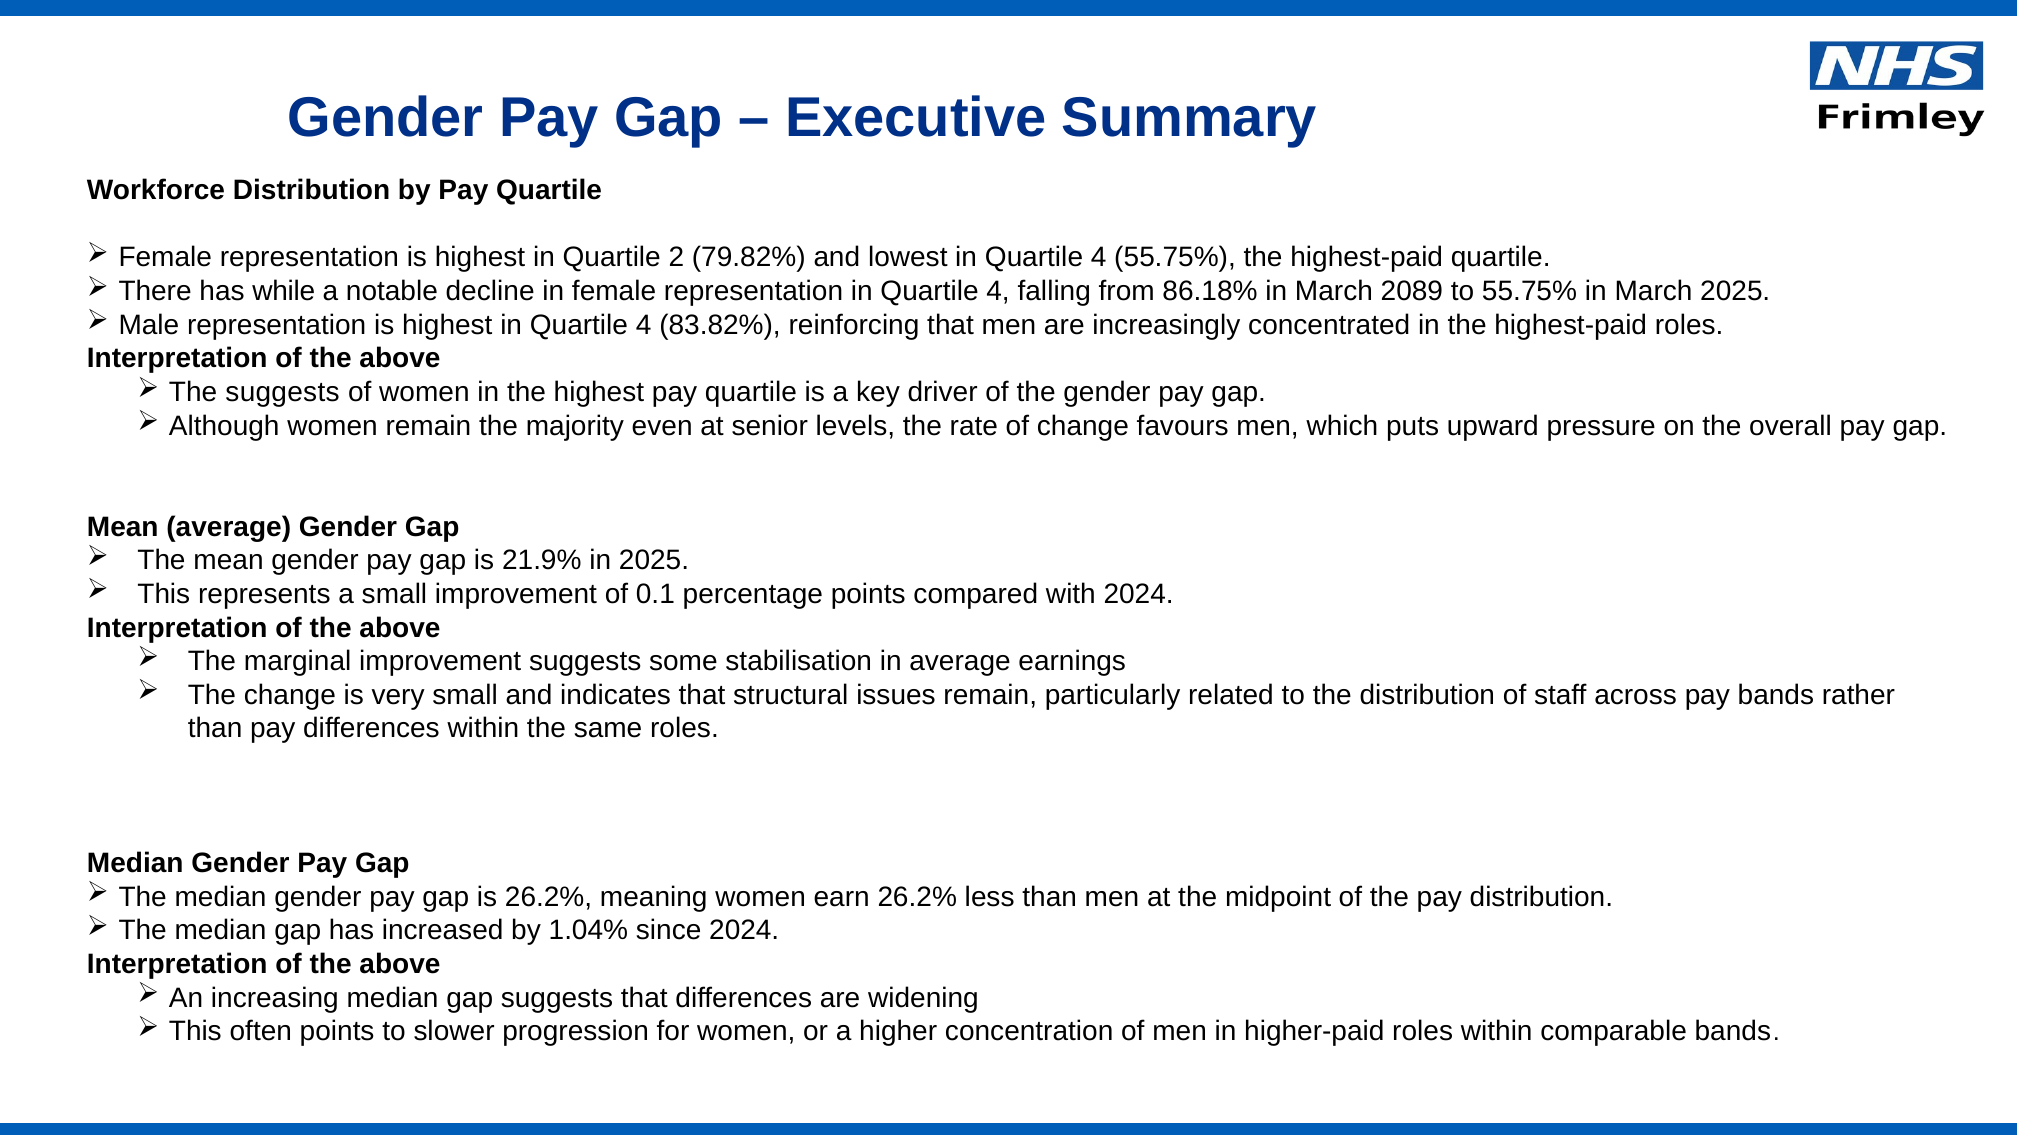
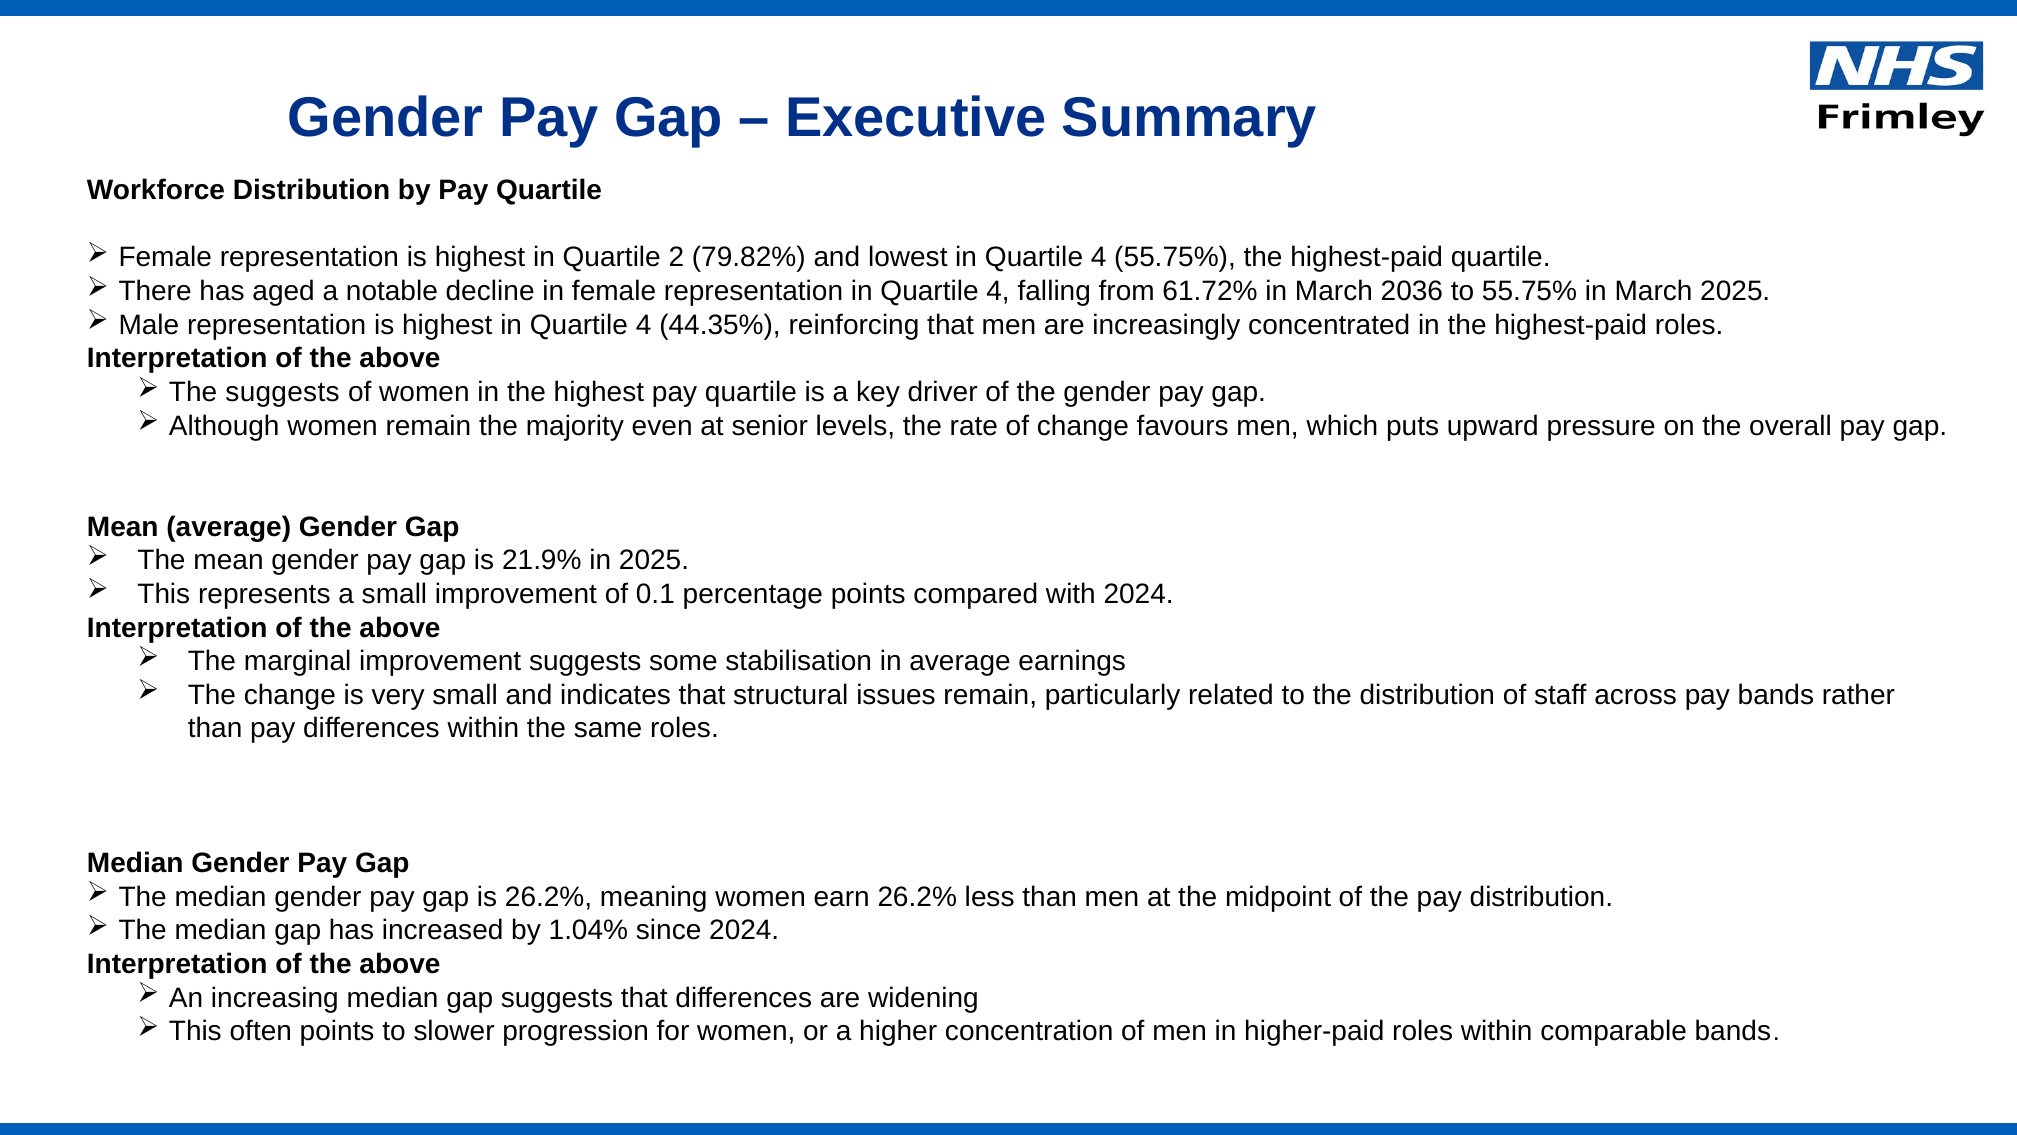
while: while -> aged
86.18%: 86.18% -> 61.72%
2089: 2089 -> 2036
83.82%: 83.82% -> 44.35%
